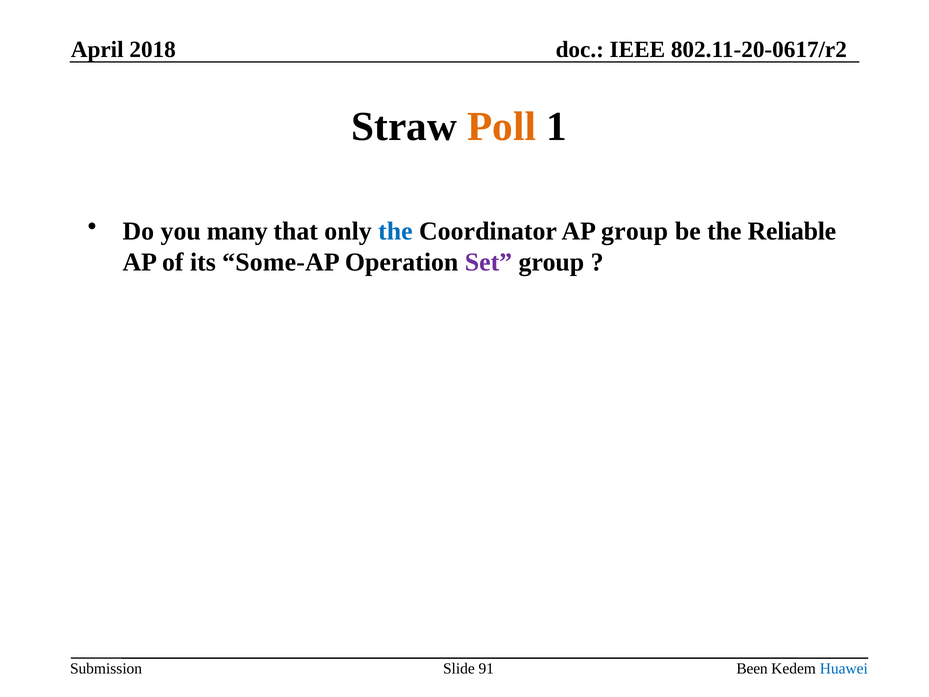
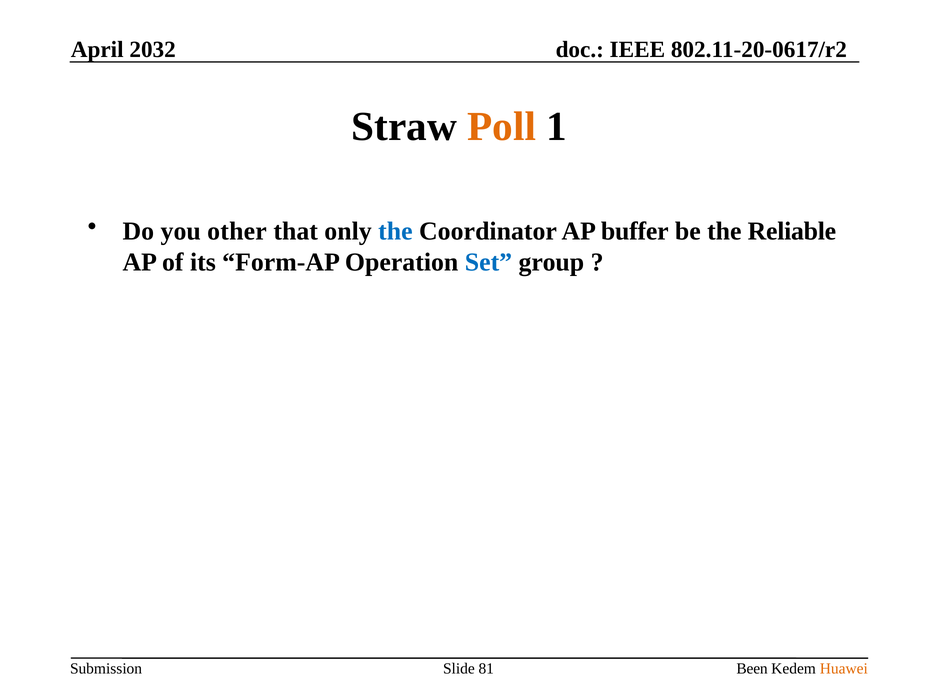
2018: 2018 -> 2032
many: many -> other
AP group: group -> buffer
Some-AP: Some-AP -> Form-AP
Set colour: purple -> blue
91: 91 -> 81
Huawei colour: blue -> orange
